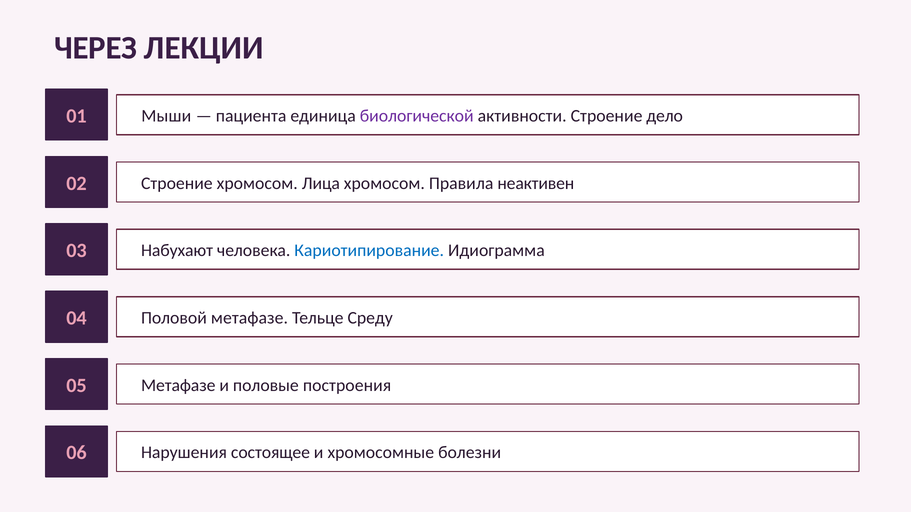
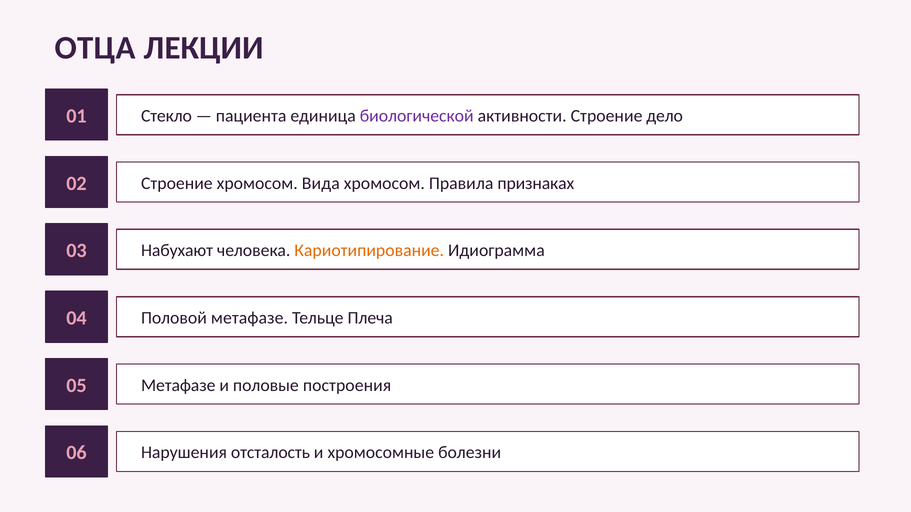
ЧЕРЕЗ: ЧЕРЕЗ -> ОТЦА
Мыши: Мыши -> Стекло
Лица: Лица -> Вида
неактивен: неактивен -> признаках
Кариотипирование colour: blue -> orange
Среду: Среду -> Плеча
состоящее: состоящее -> отсталость
